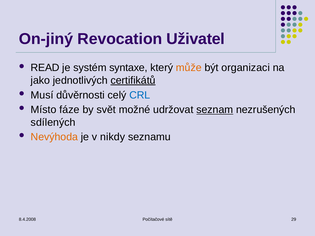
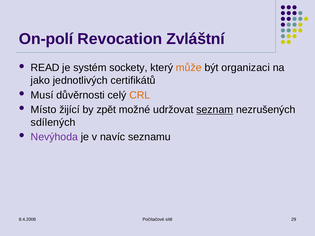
On-jiný: On-jiný -> On-polí
Uživatel: Uživatel -> Zvláštní
syntaxe: syntaxe -> sockety
certifikátů underline: present -> none
CRL colour: blue -> orange
fáze: fáze -> žijící
svět: svět -> zpět
Nevýhoda colour: orange -> purple
nikdy: nikdy -> navíc
